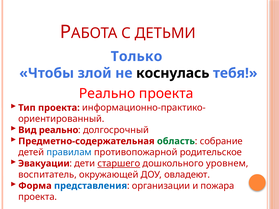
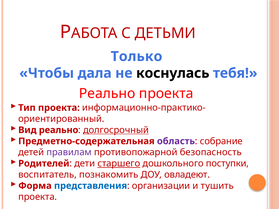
злой: злой -> дала
долгосрочный underline: none -> present
область colour: green -> purple
правилам colour: blue -> purple
родительское: родительское -> безопасность
Эвакуации: Эвакуации -> Родителей
уровнем: уровнем -> поступки
окружающей: окружающей -> познакомить
пожара: пожара -> тушить
